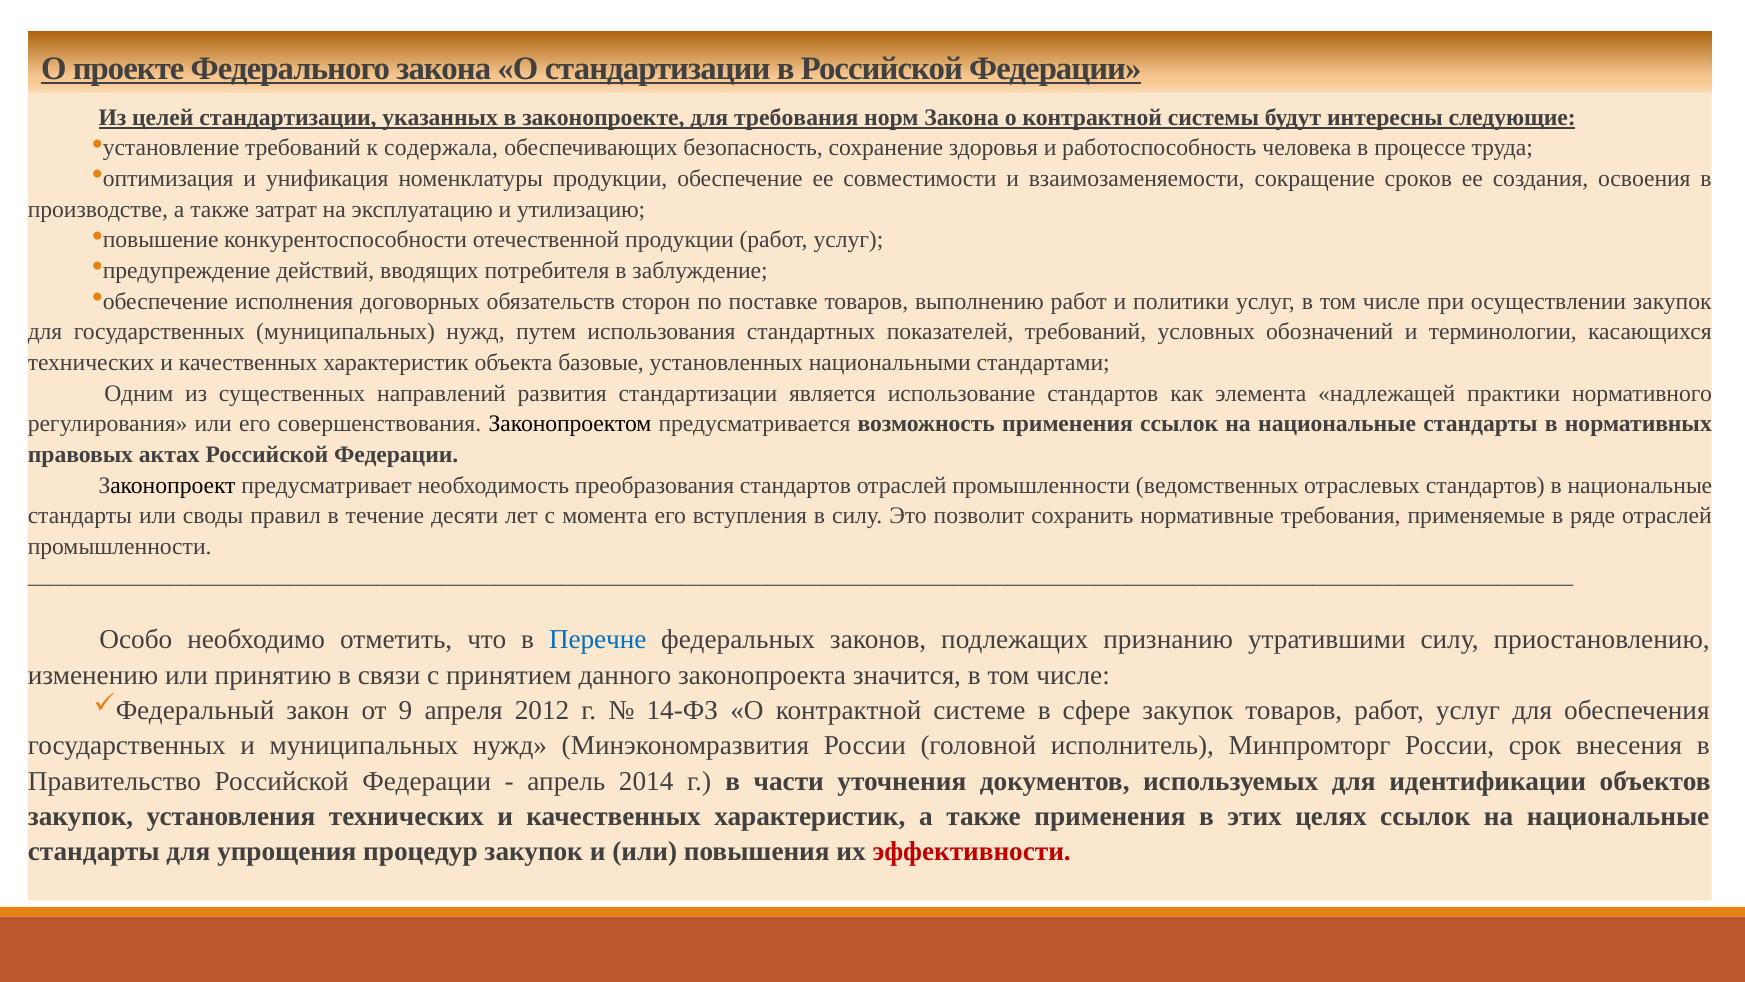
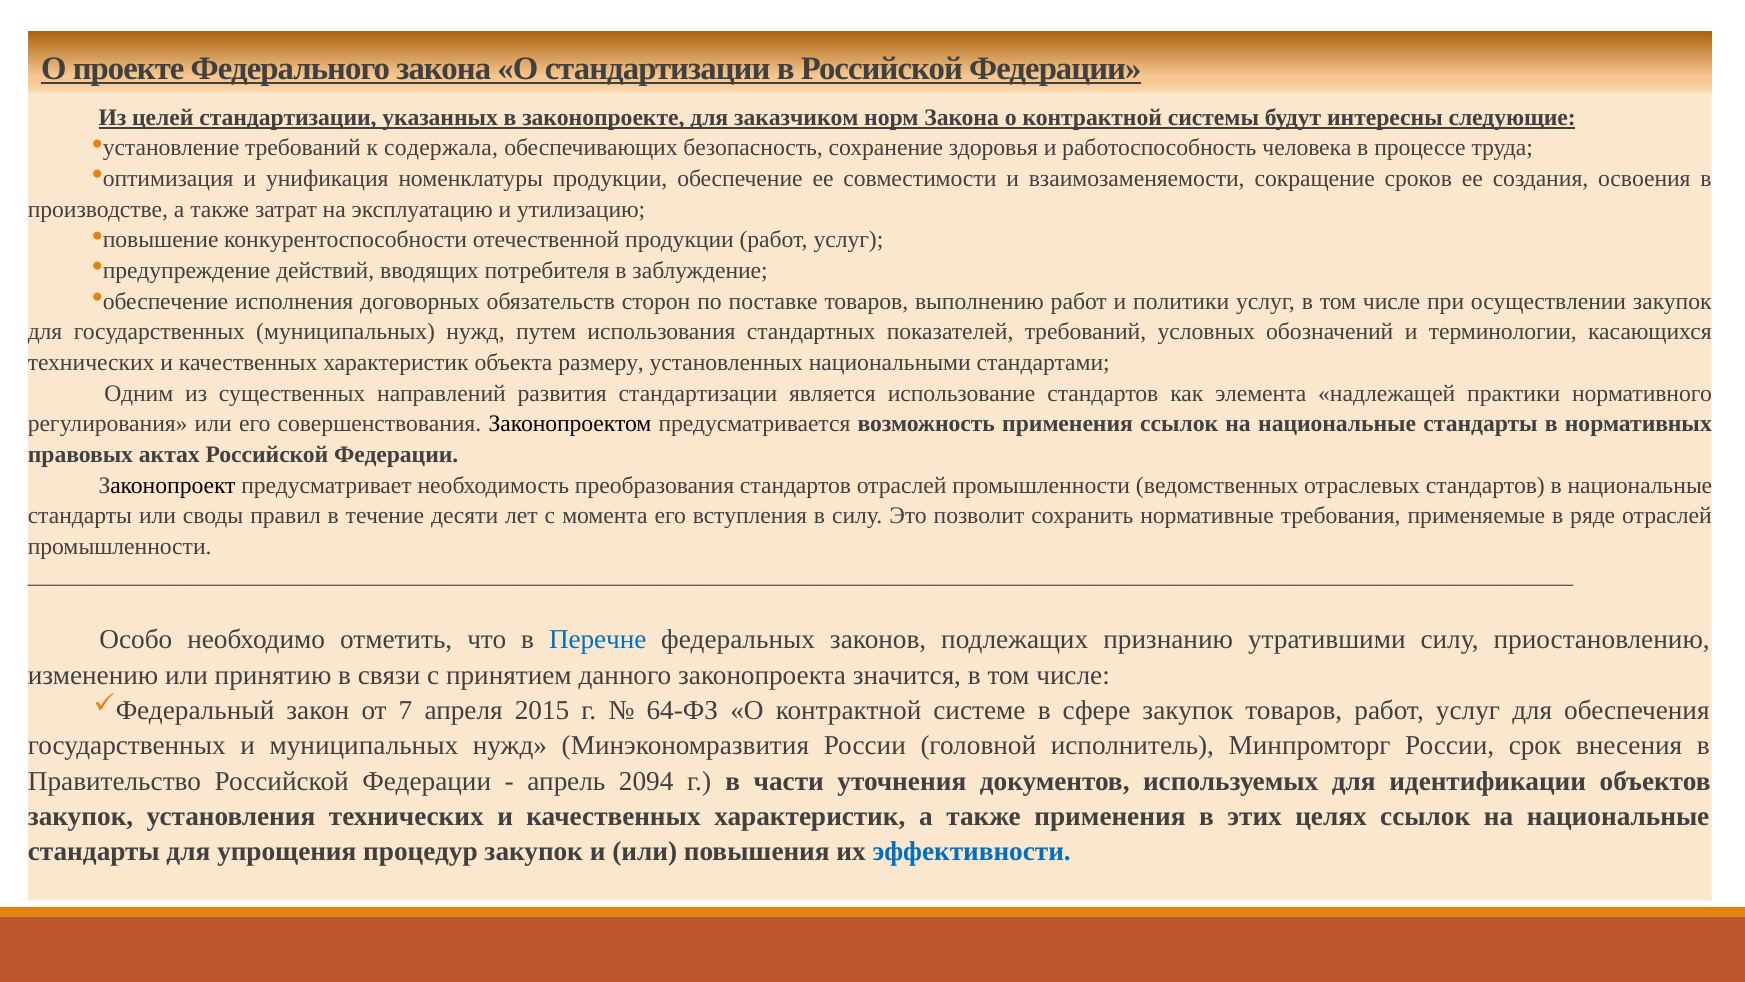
для требования: требования -> заказчиком
базовые: базовые -> размеру
9: 9 -> 7
2012: 2012 -> 2015
14-ФЗ: 14-ФЗ -> 64-ФЗ
2014: 2014 -> 2094
эффективности colour: red -> blue
